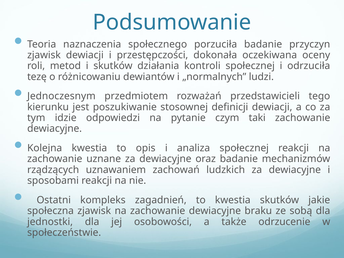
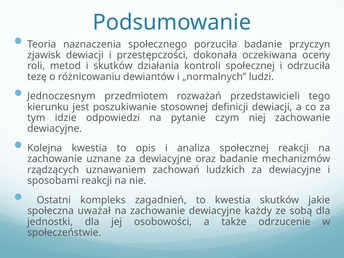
taki: taki -> niej
społeczna zjawisk: zjawisk -> uważał
braku: braku -> każdy
